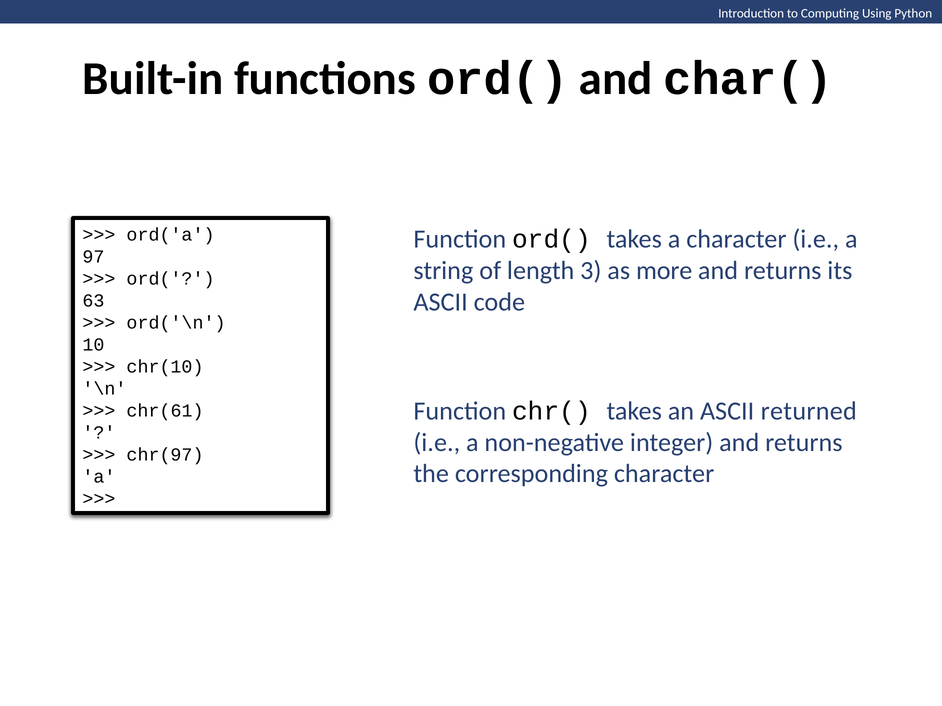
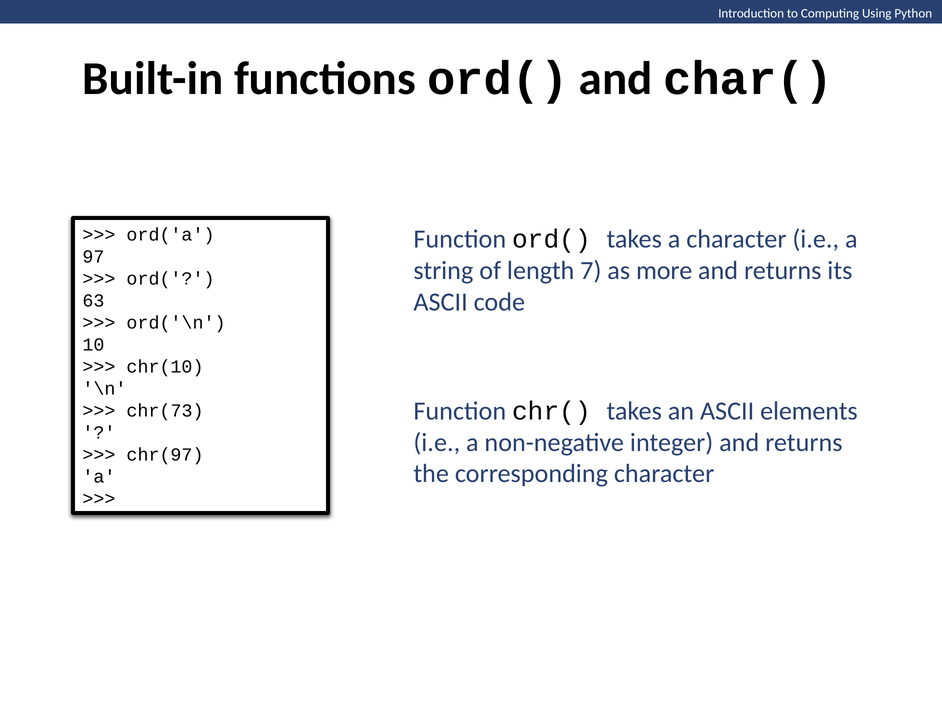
3: 3 -> 7
returned: returned -> elements
chr(61: chr(61 -> chr(73
